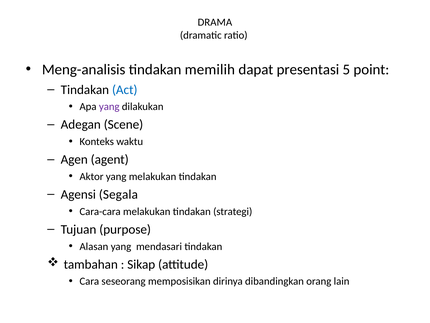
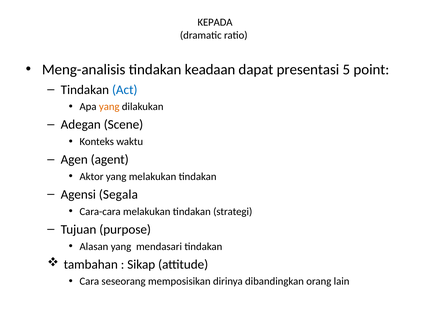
DRAMA: DRAMA -> KEPADA
memilih: memilih -> keadaan
yang at (109, 107) colour: purple -> orange
